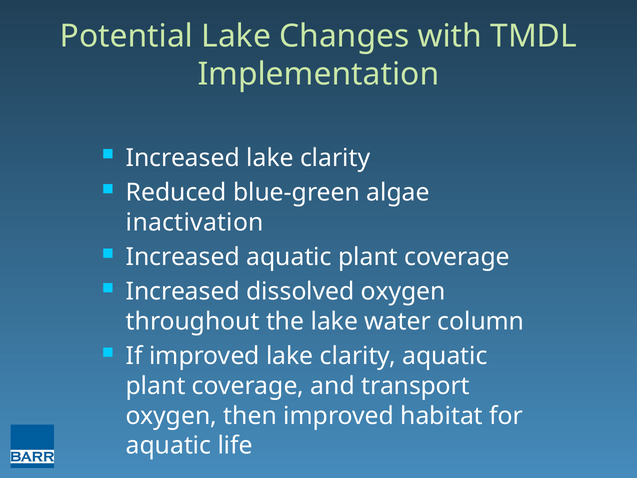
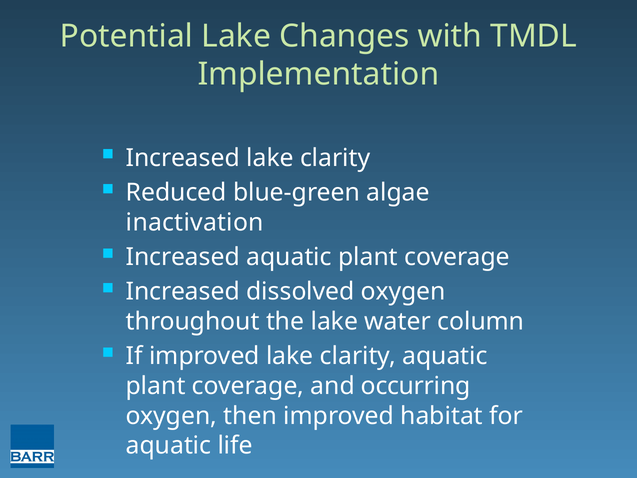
transport: transport -> occurring
